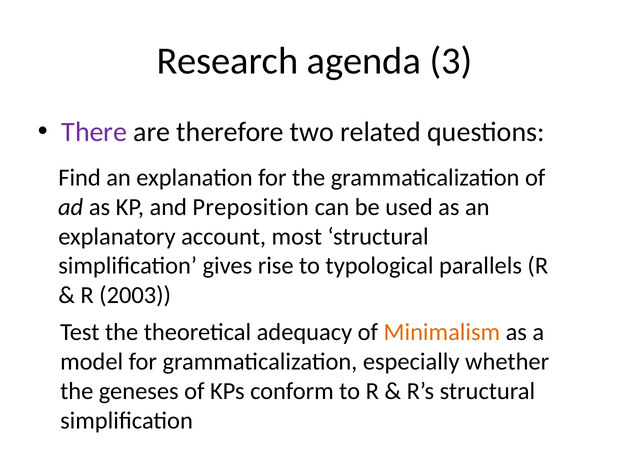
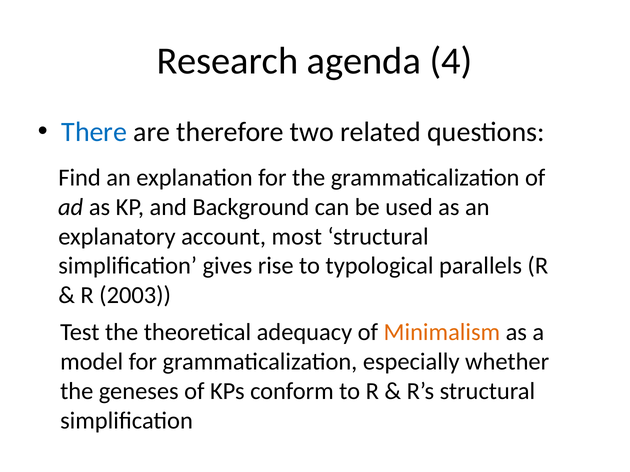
3: 3 -> 4
There colour: purple -> blue
Preposition: Preposition -> Background
